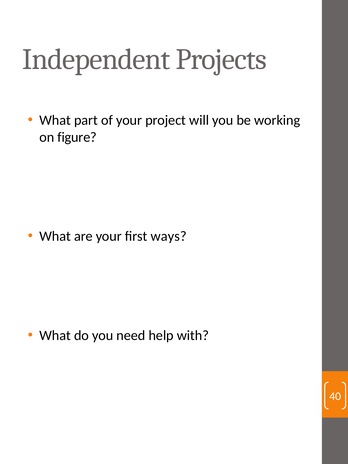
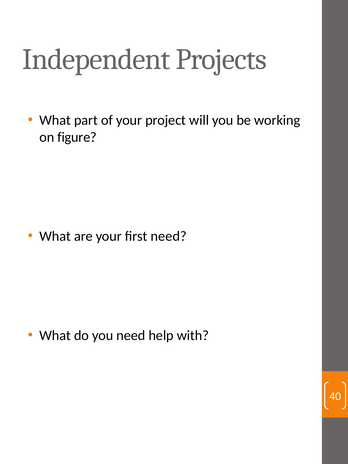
first ways: ways -> need
